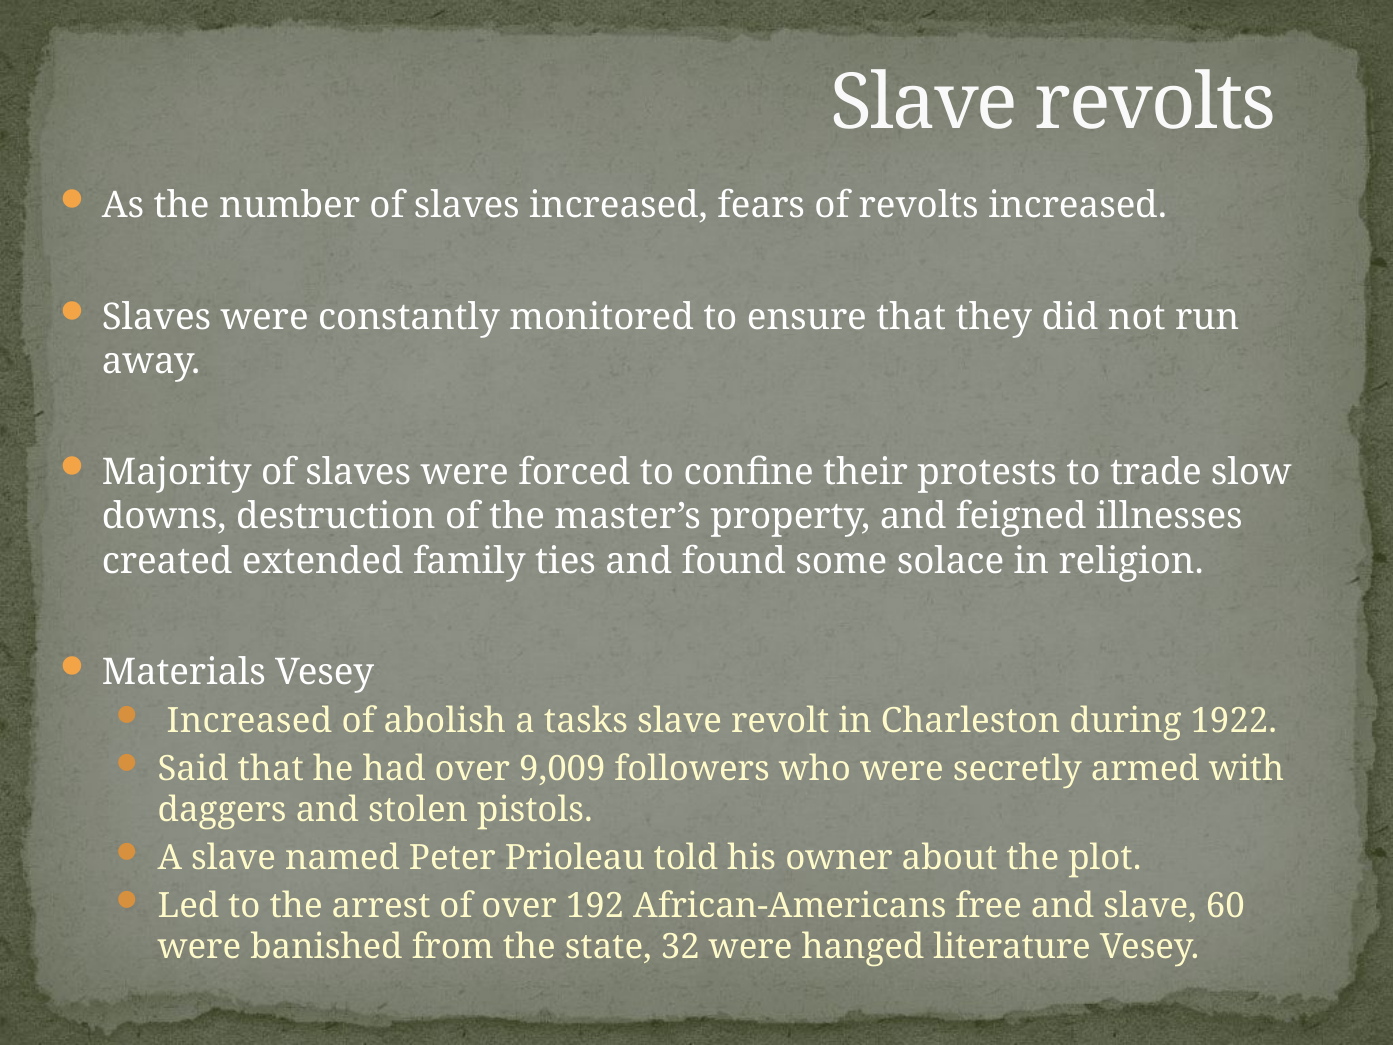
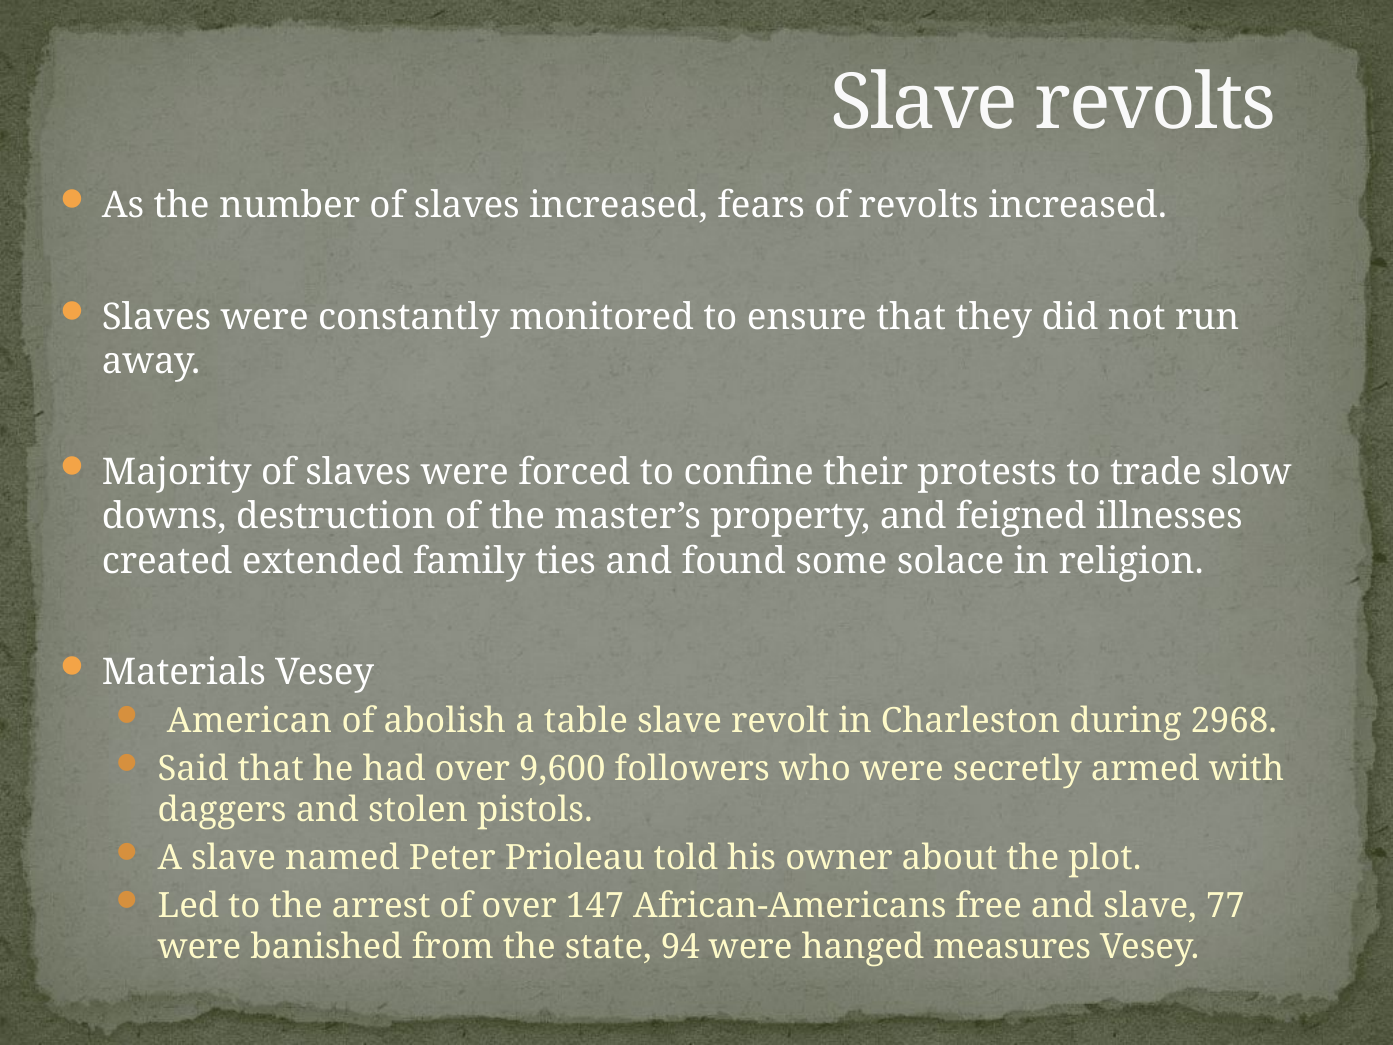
Increased at (249, 721): Increased -> American
tasks: tasks -> table
1922: 1922 -> 2968
9,009: 9,009 -> 9,600
192: 192 -> 147
60: 60 -> 77
32: 32 -> 94
literature: literature -> measures
